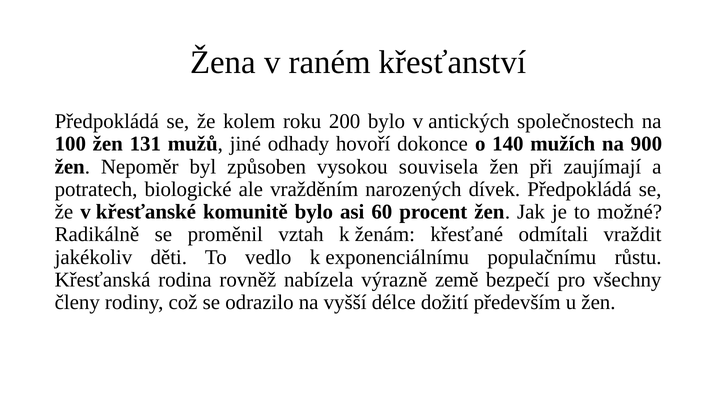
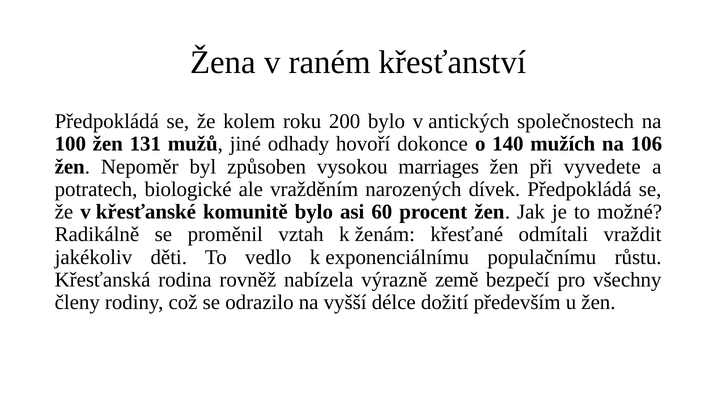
900: 900 -> 106
souvisela: souvisela -> marriages
zaujímají: zaujímají -> vyvedete
